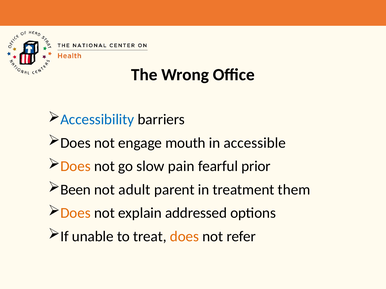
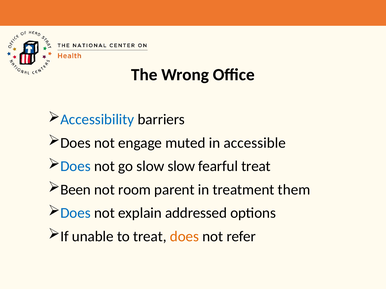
mouth: mouth -> muted
Does at (75, 167) colour: orange -> blue
slow pain: pain -> slow
fearful prior: prior -> treat
adult: adult -> room
Does at (75, 213) colour: orange -> blue
